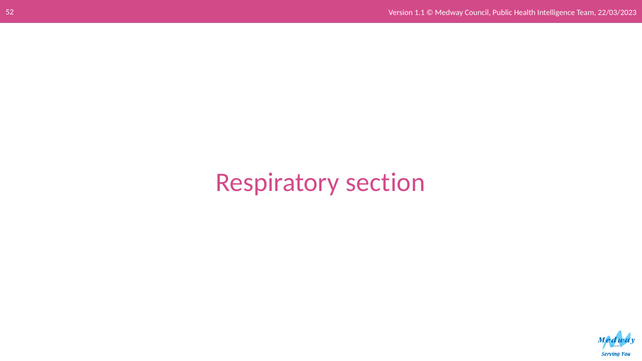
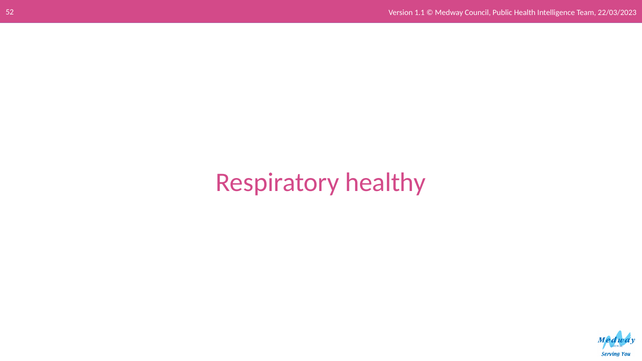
section: section -> healthy
